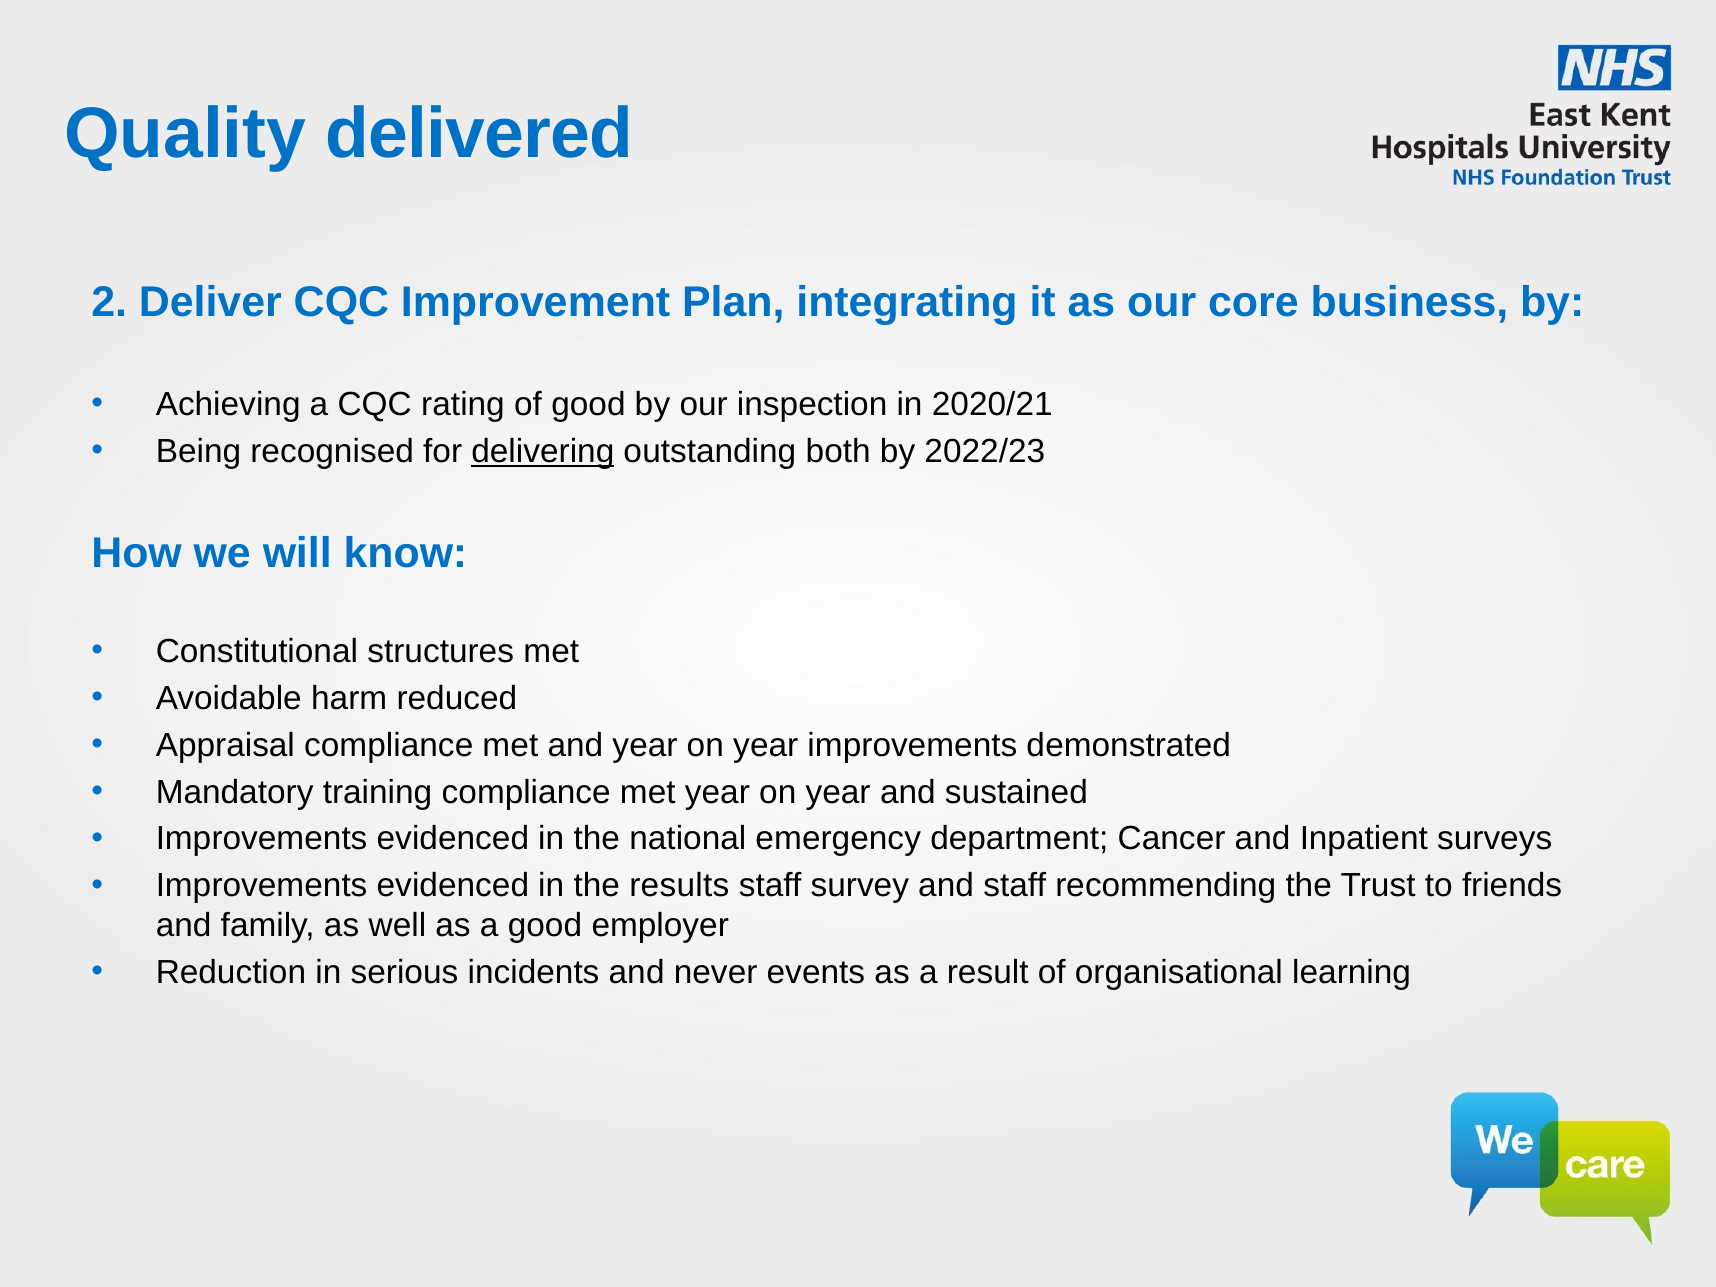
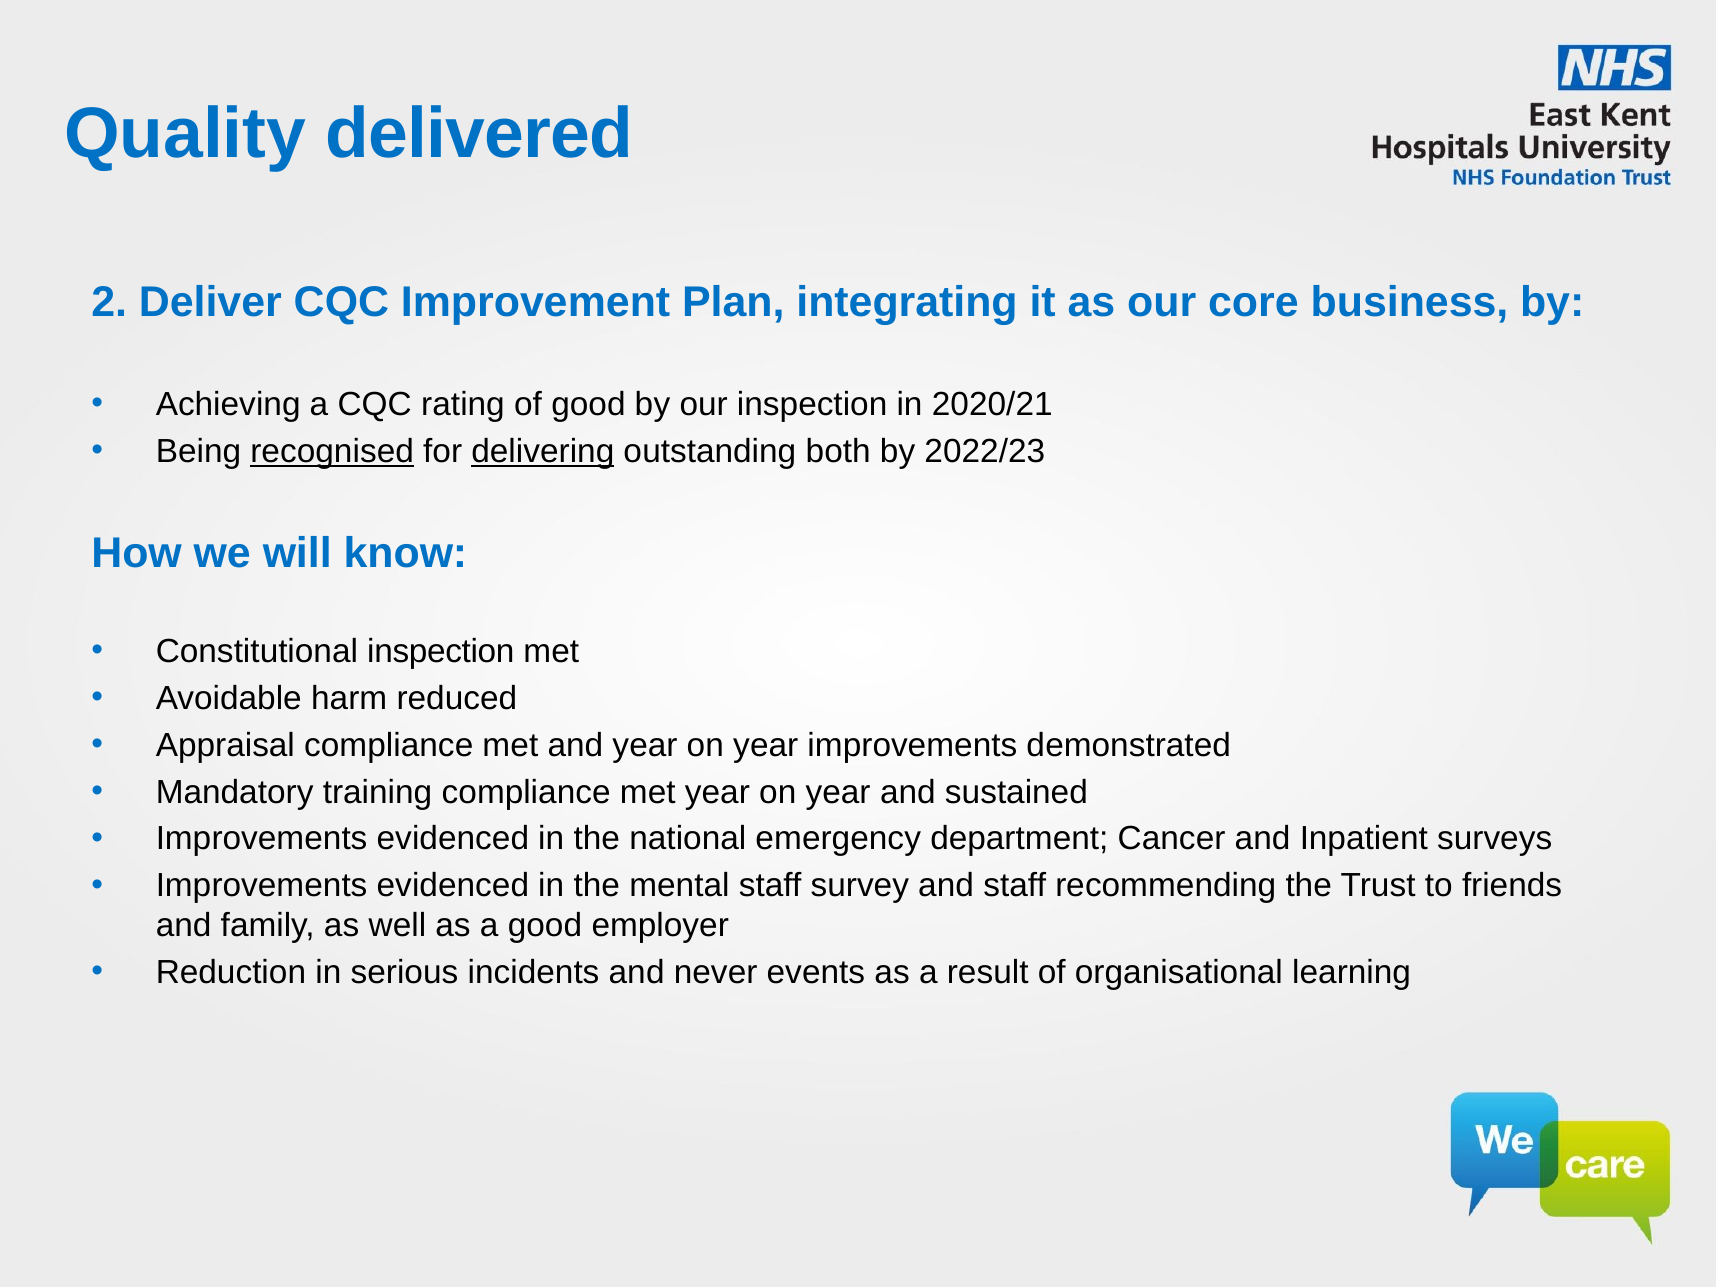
recognised underline: none -> present
Constitutional structures: structures -> inspection
results: results -> mental
